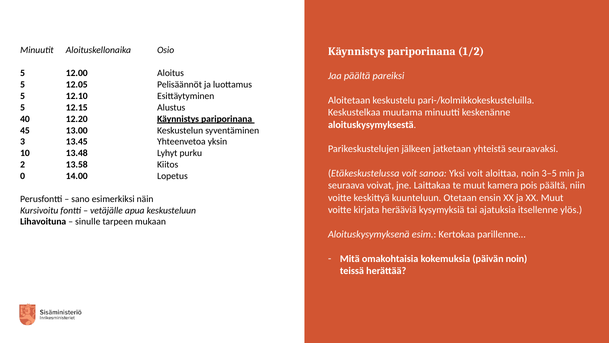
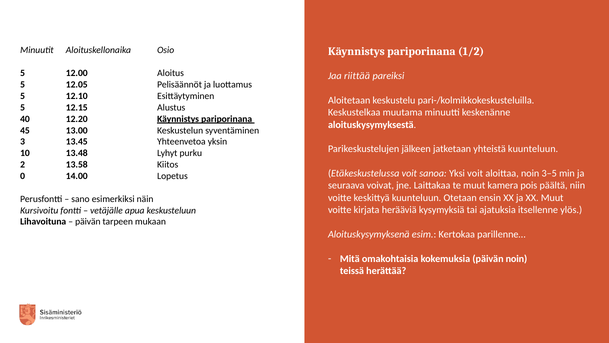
Jaa päältä: päältä -> riittää
yhteistä seuraavaksi: seuraavaksi -> kuunteluun
sinulle at (88, 222): sinulle -> päivän
